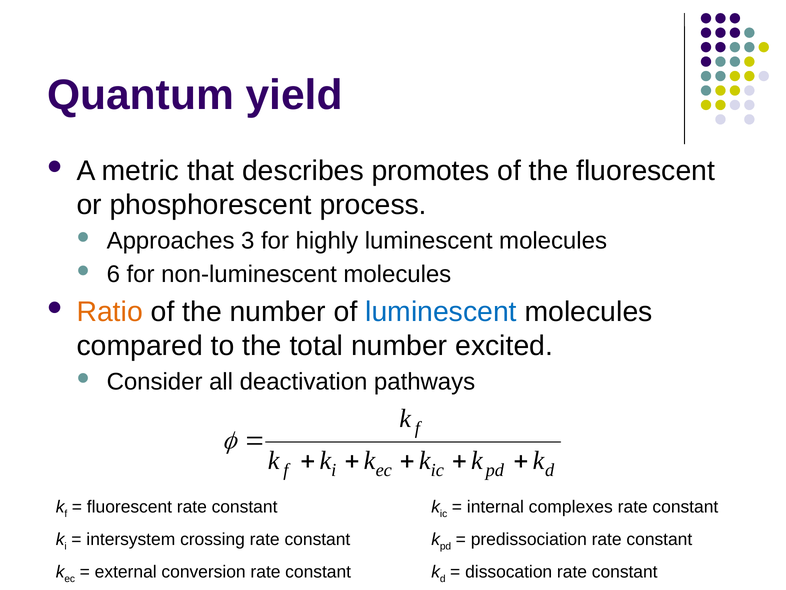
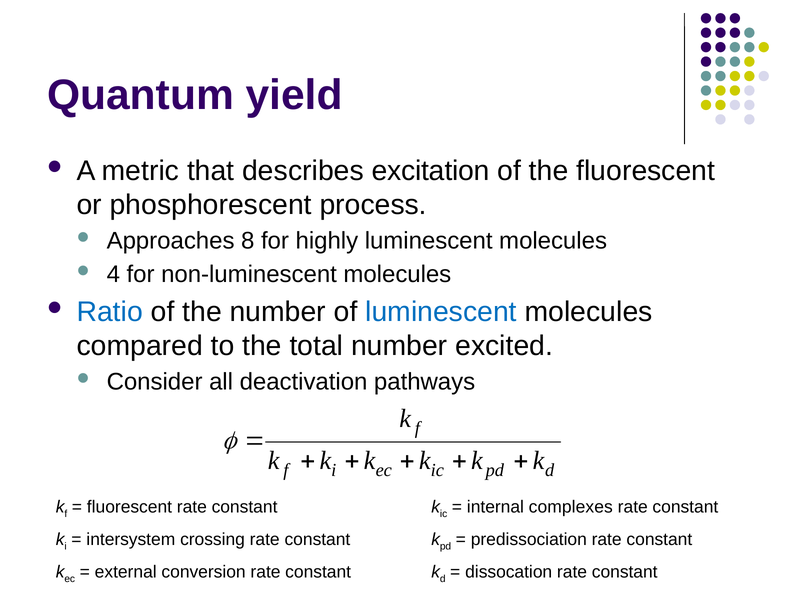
promotes: promotes -> excitation
3: 3 -> 8
6: 6 -> 4
Ratio colour: orange -> blue
